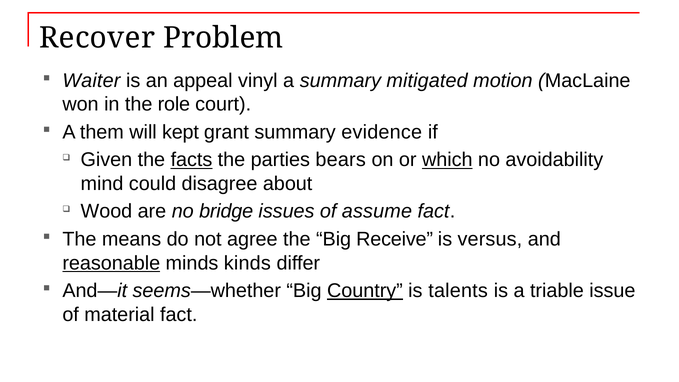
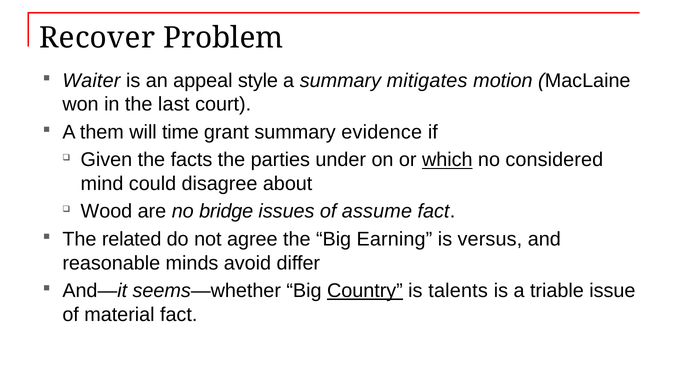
vinyl: vinyl -> style
mitigated: mitigated -> mitigates
role: role -> last
kept: kept -> time
facts underline: present -> none
bears: bears -> under
avoidability: avoidability -> considered
means: means -> related
Receive: Receive -> Earning
reasonable underline: present -> none
kinds: kinds -> avoid
